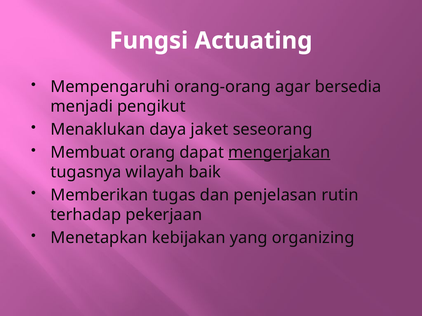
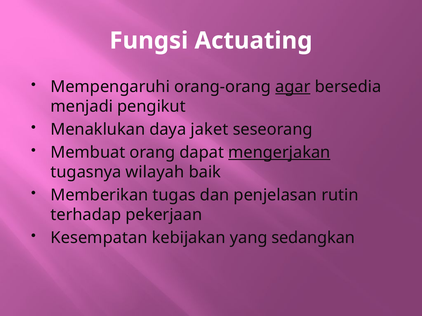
agar underline: none -> present
Menetapkan: Menetapkan -> Kesempatan
organizing: organizing -> sedangkan
